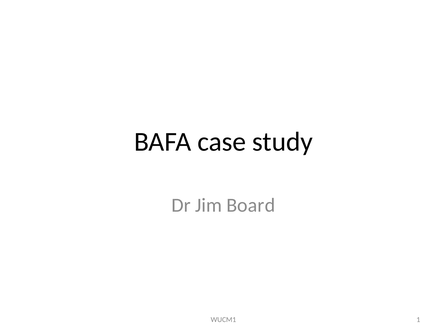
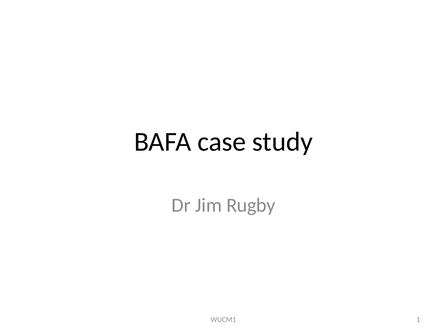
Board: Board -> Rugby
